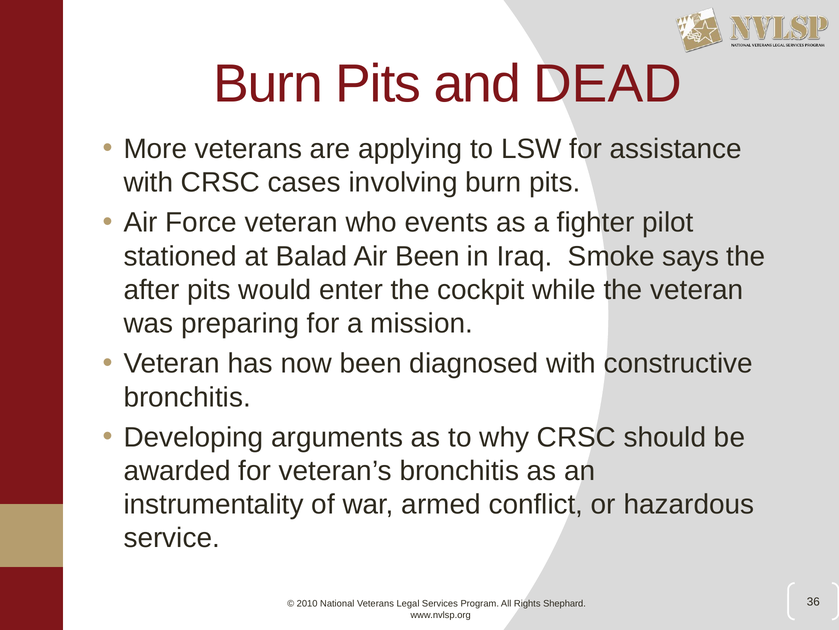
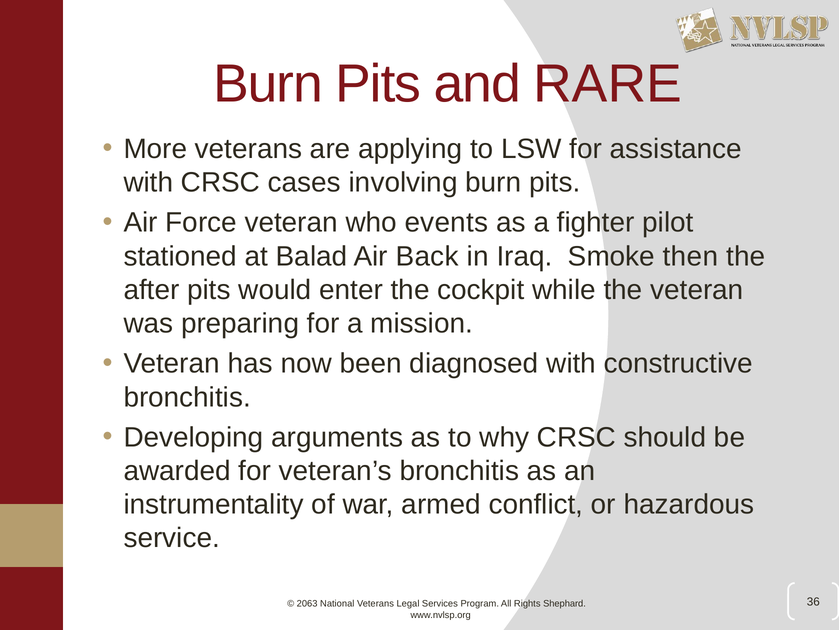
DEAD: DEAD -> RARE
Air Been: Been -> Back
says: says -> then
2010: 2010 -> 2063
